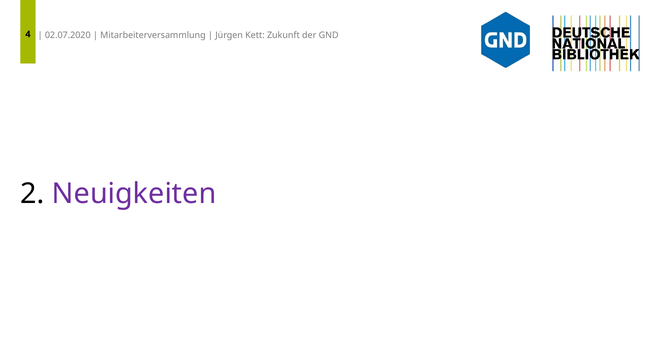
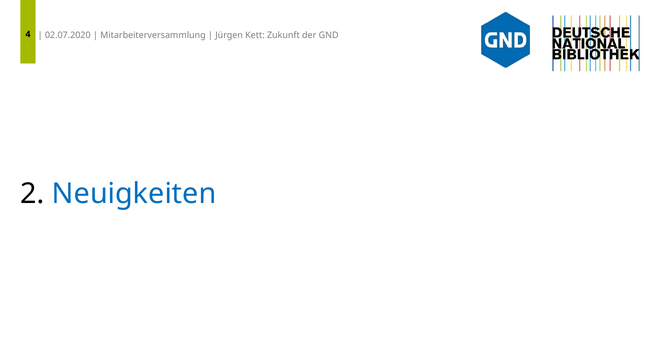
Neuigkeiten colour: purple -> blue
